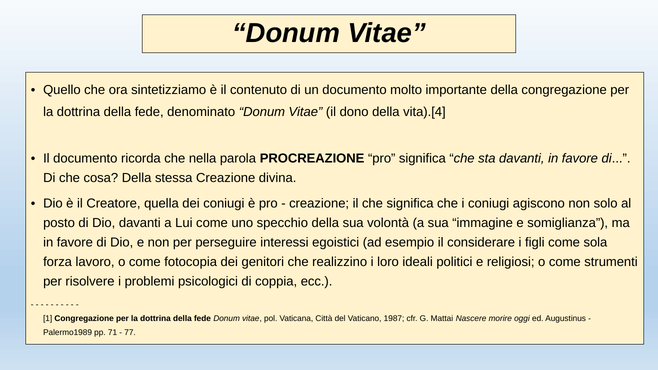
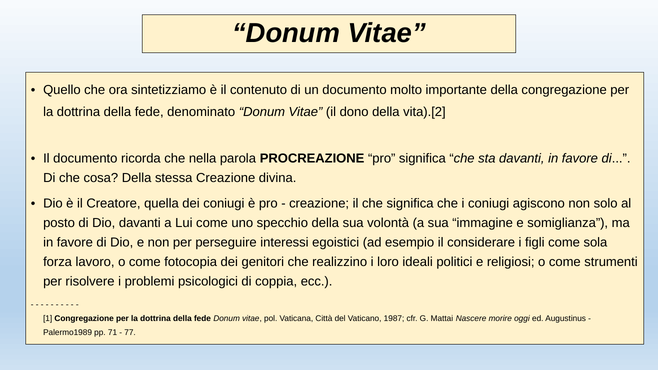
vita).[4: vita).[4 -> vita).[2
